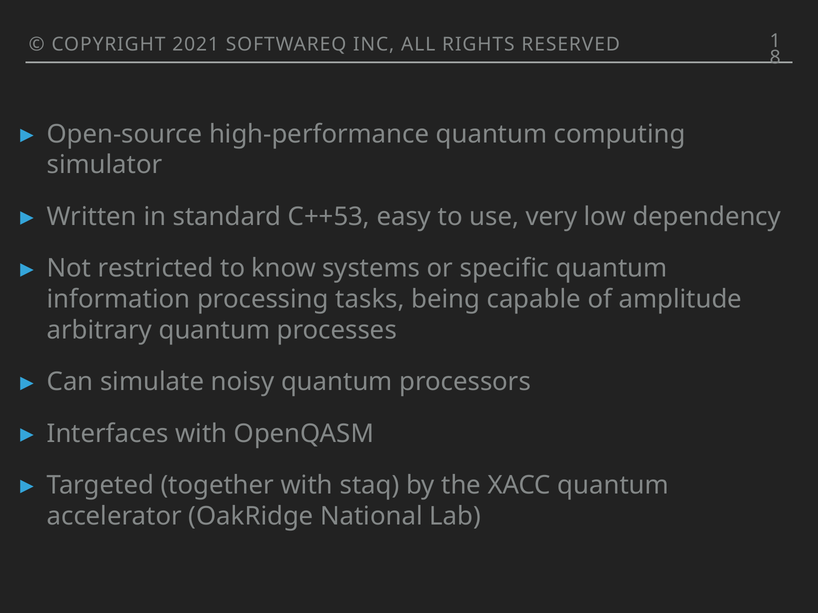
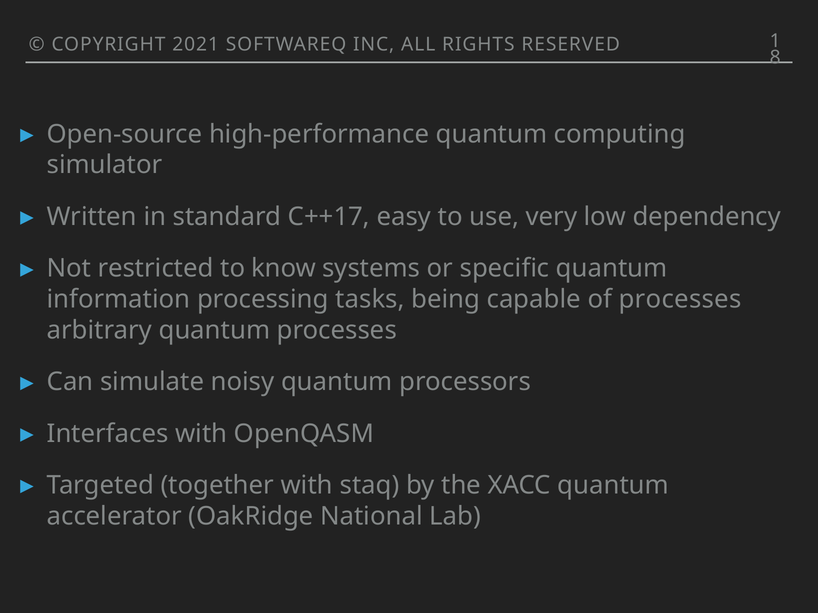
C++53: C++53 -> C++17
of amplitude: amplitude -> processes
